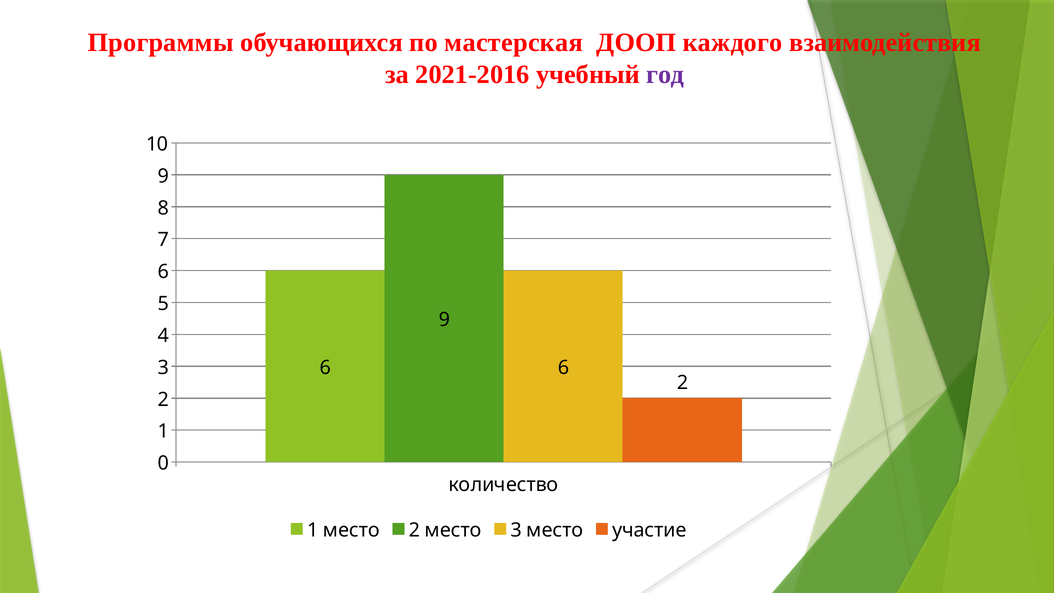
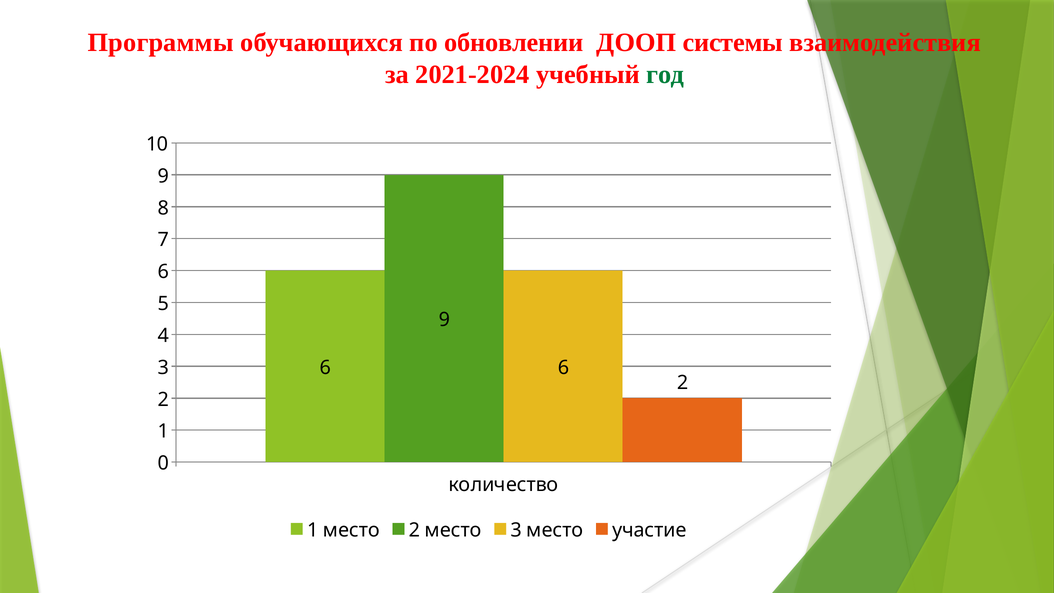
мастерская: мастерская -> обновлении
каждого: каждого -> системы
2021-2016: 2021-2016 -> 2021-2024
год colour: purple -> green
